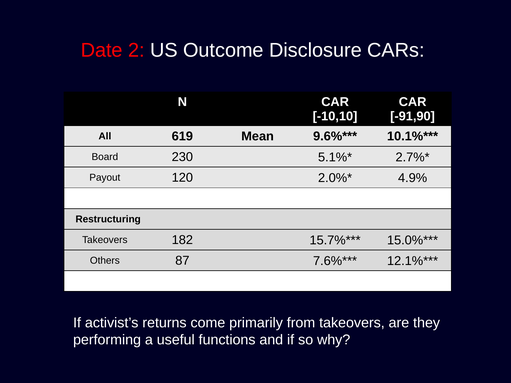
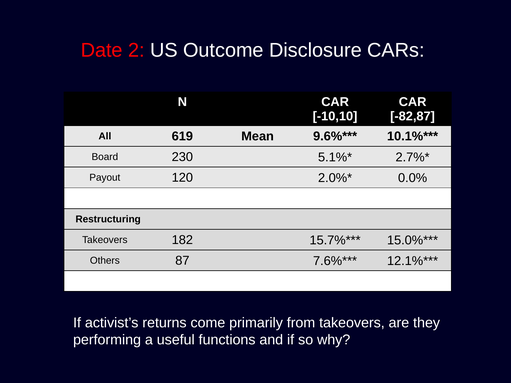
-91,90: -91,90 -> -82,87
4.9%: 4.9% -> 0.0%
